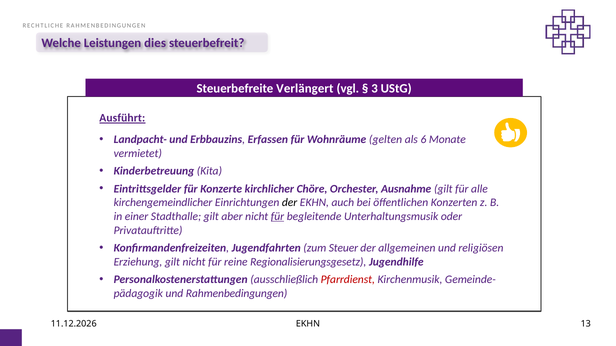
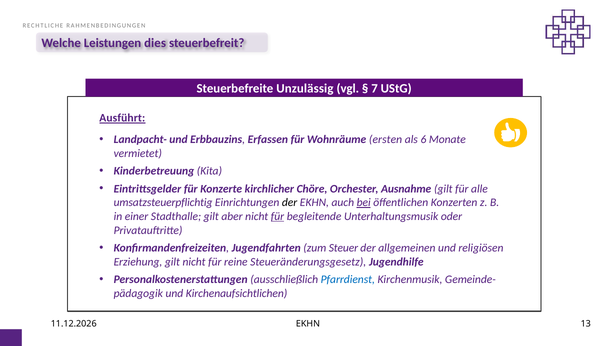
Verlängert: Verlängert -> Unzulässig
3: 3 -> 7
gelten: gelten -> ersten
kirchengemeindlicher: kirchengemeindlicher -> umsatzsteuerpflichtig
bei underline: none -> present
Regionalisierungsgesetz: Regionalisierungsgesetz -> Steueränderungsgesetz
Pfarrdienst colour: red -> blue
und Rahmenbedingungen: Rahmenbedingungen -> Kirchenaufsichtlichen
